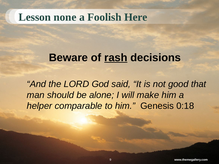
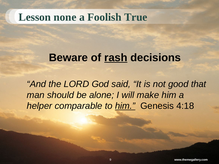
Here: Here -> True
him at (125, 106) underline: none -> present
0:18: 0:18 -> 4:18
